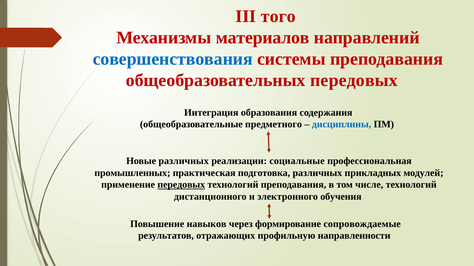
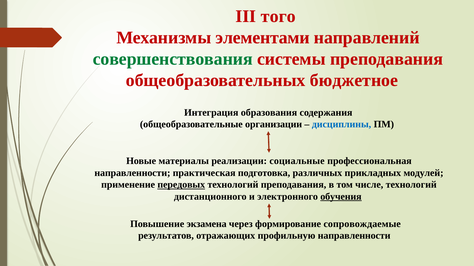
материалов: материалов -> элементами
совершенствования colour: blue -> green
общеобразовательных передовых: передовых -> бюджетное
предметного: предметного -> организации
Новые различных: различных -> материалы
промышленных at (132, 173): промышленных -> направленности
обучения underline: none -> present
навыков: навыков -> экзамена
